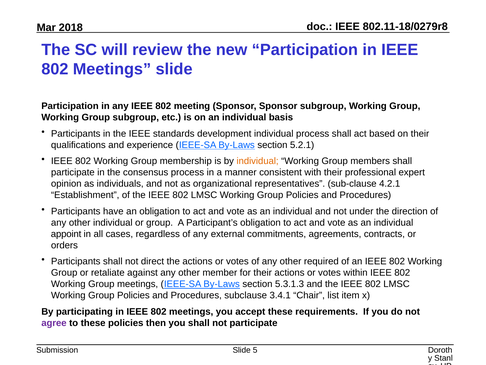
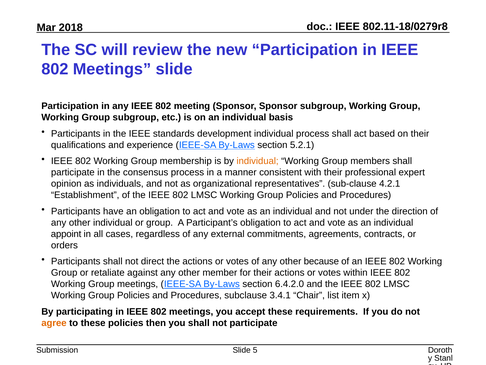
required: required -> because
5.3.1.3: 5.3.1.3 -> 6.4.2.0
agree colour: purple -> orange
